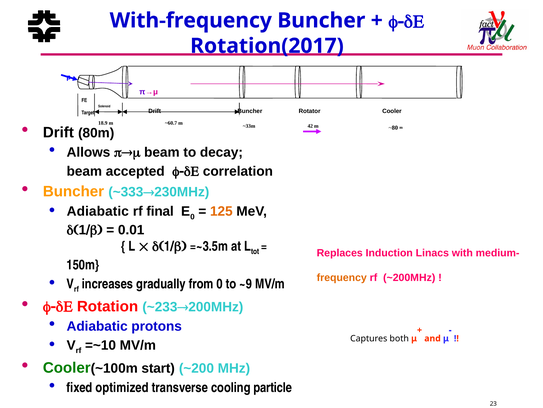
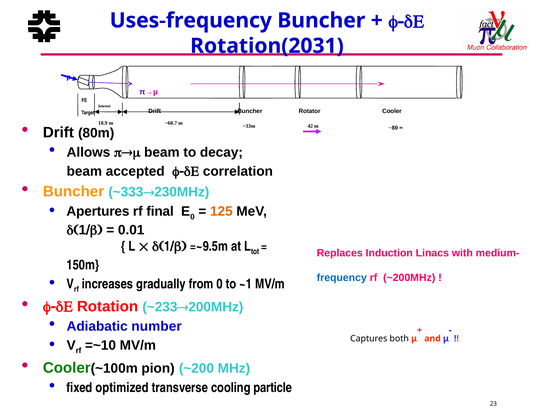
With-frequency: With-frequency -> Uses-frequency
Rotation(2017: Rotation(2017 -> Rotation(2031
Adiabatic at (98, 211): Adiabatic -> Apertures
=~3.5m: =~3.5m -> =~9.5m
frequency colour: orange -> blue
~9: ~9 -> ~1
protons: protons -> number
start: start -> pion
